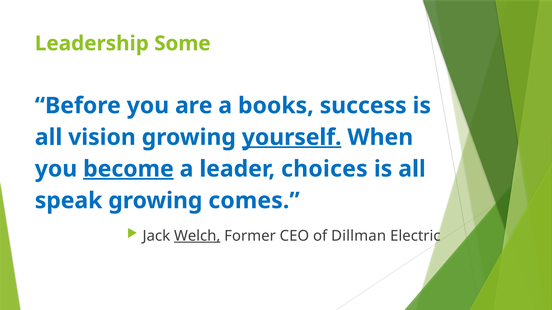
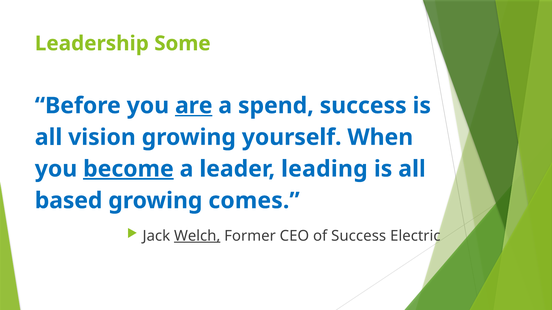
are underline: none -> present
books: books -> spend
yourself underline: present -> none
choices: choices -> leading
speak: speak -> based
of Dillman: Dillman -> Success
